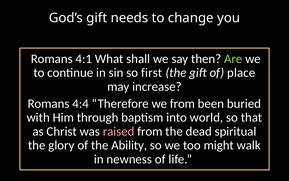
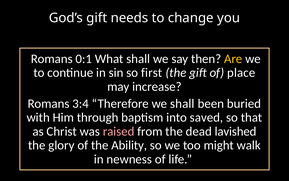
4:1: 4:1 -> 0:1
Are colour: light green -> yellow
4:4: 4:4 -> 3:4
we from: from -> shall
world: world -> saved
spiritual: spiritual -> lavished
